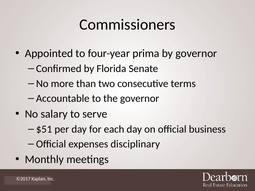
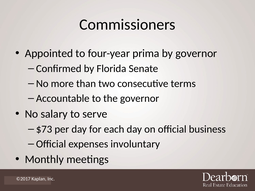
$51: $51 -> $73
disciplinary: disciplinary -> involuntary
